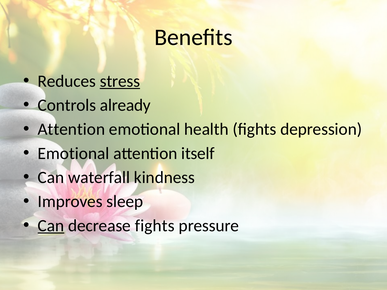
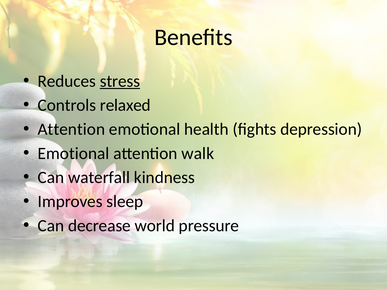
already: already -> relaxed
itself: itself -> walk
Can at (51, 226) underline: present -> none
decrease fights: fights -> world
